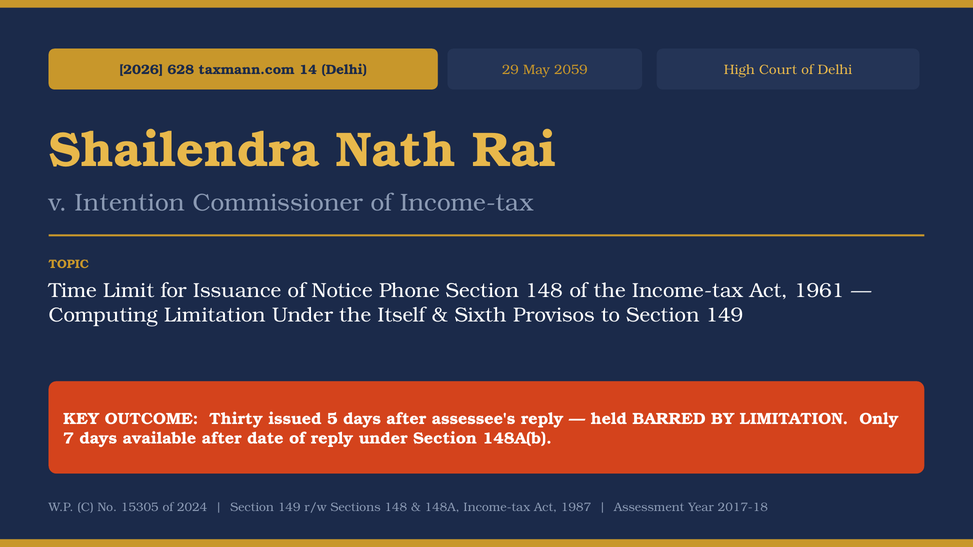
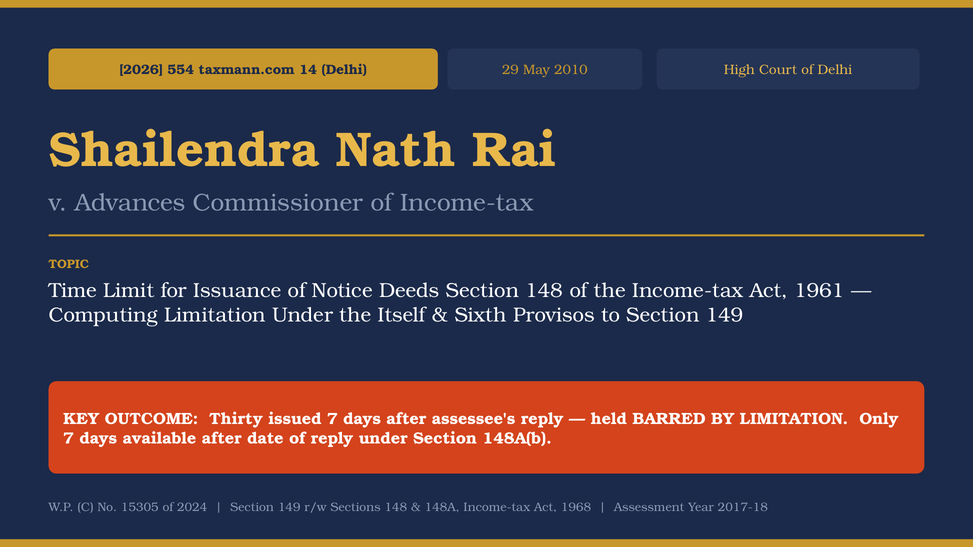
628: 628 -> 554
2059: 2059 -> 2010
Intention: Intention -> Advances
Phone: Phone -> Deeds
issued 5: 5 -> 7
1987: 1987 -> 1968
